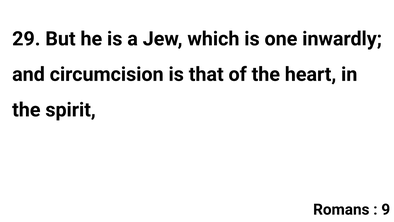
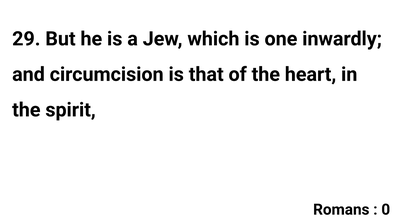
9: 9 -> 0
